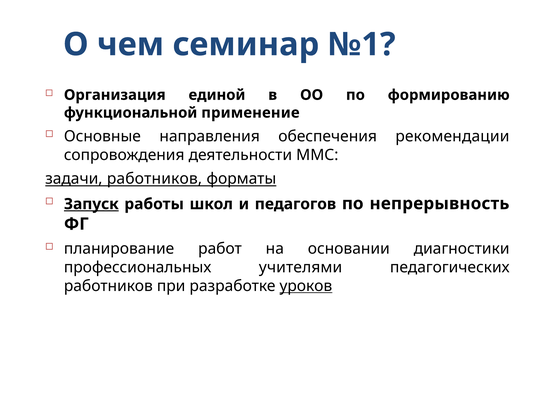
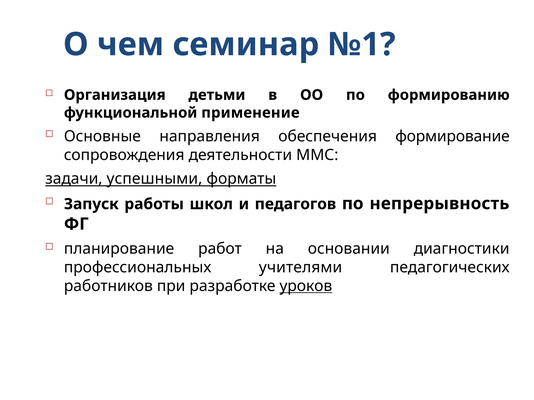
единой: единой -> детьми
рекомендации: рекомендации -> формирование
задачи работников: работников -> успешными
Запуск underline: present -> none
